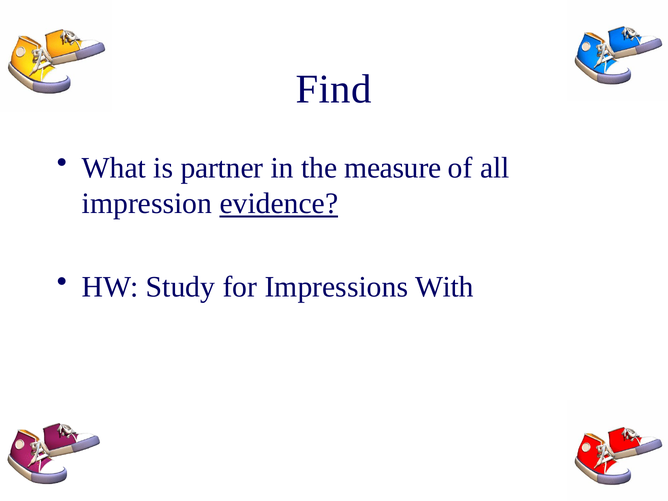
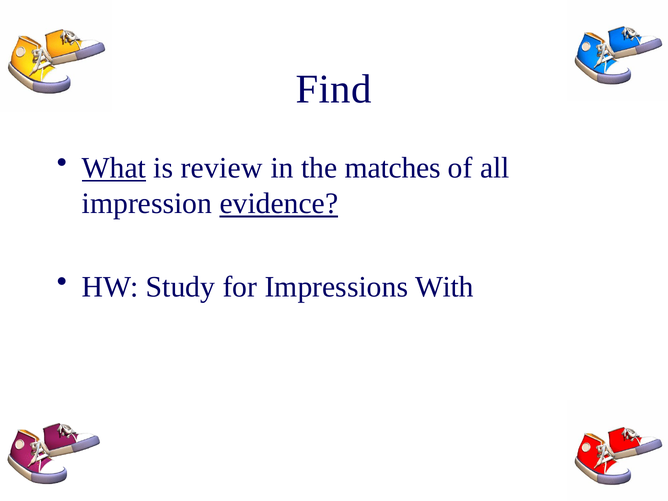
What underline: none -> present
partner: partner -> review
measure: measure -> matches
